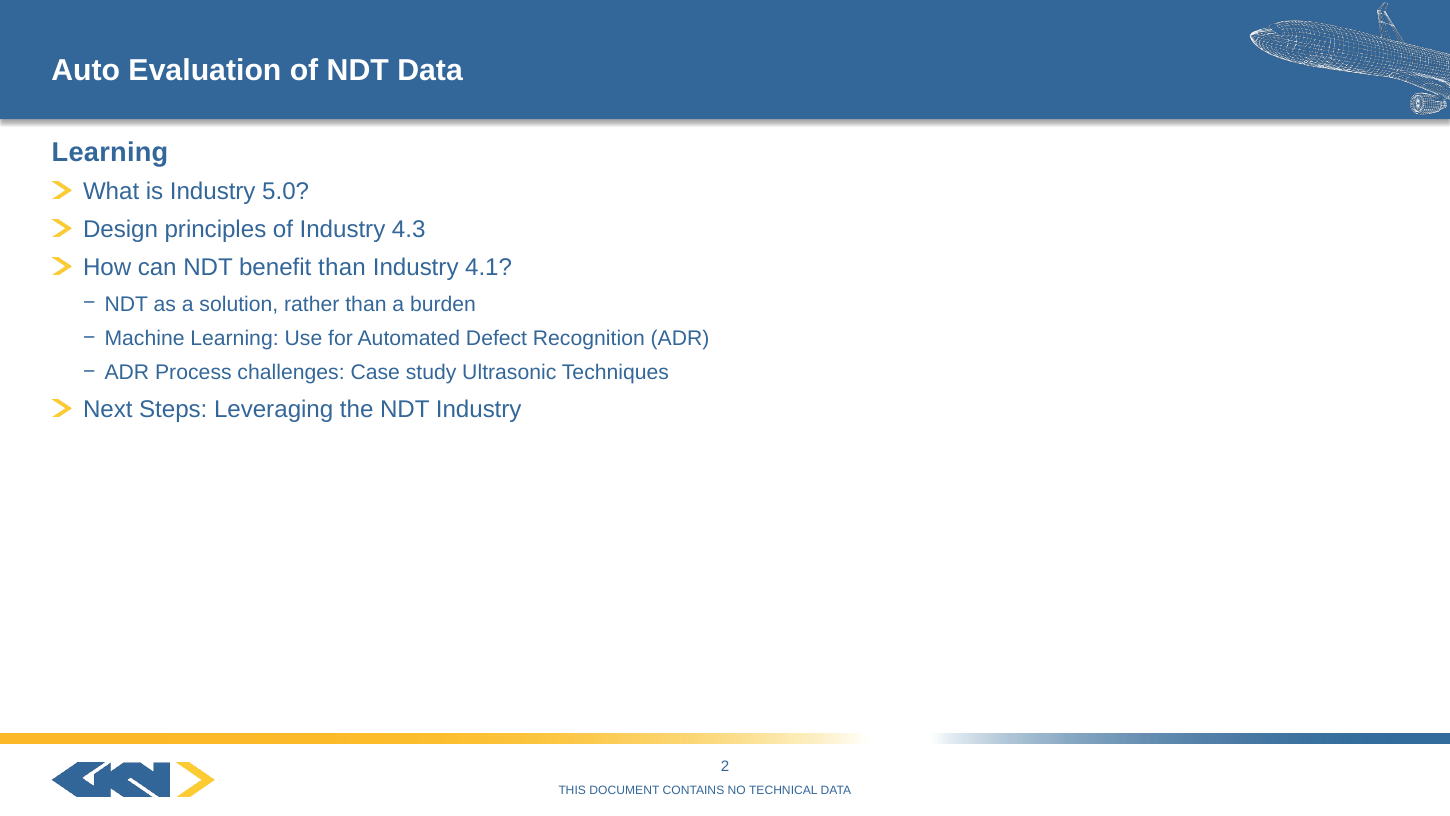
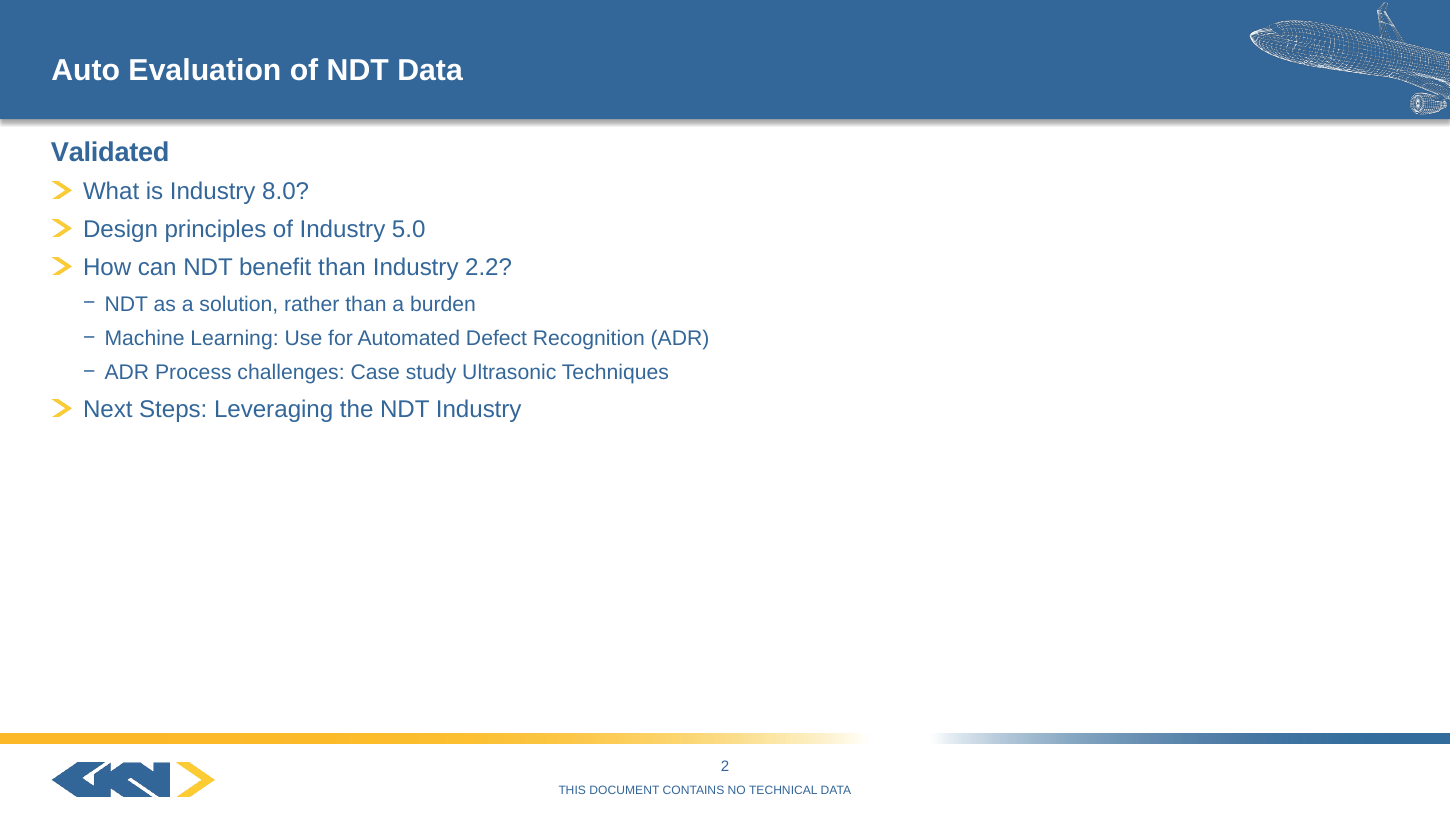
Learning at (110, 152): Learning -> Validated
5.0: 5.0 -> 8.0
4.3: 4.3 -> 5.0
4.1: 4.1 -> 2.2
